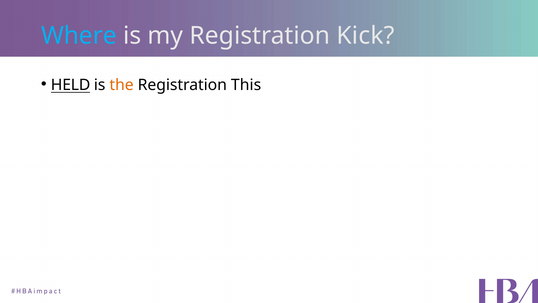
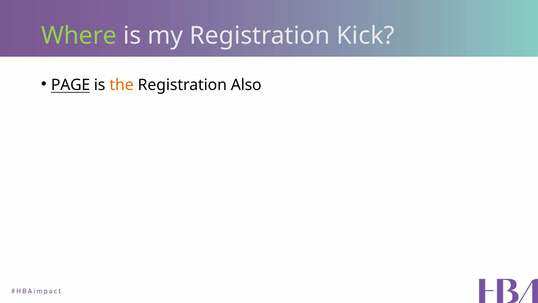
Where colour: light blue -> light green
HELD: HELD -> PAGE
This: This -> Also
